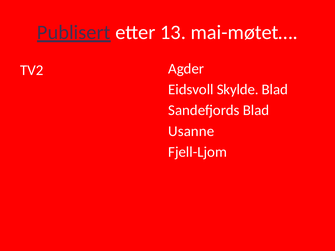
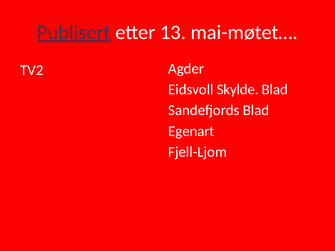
Usanne: Usanne -> Egenart
